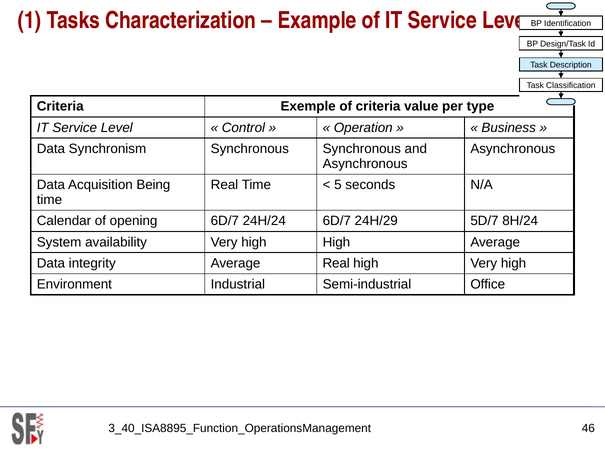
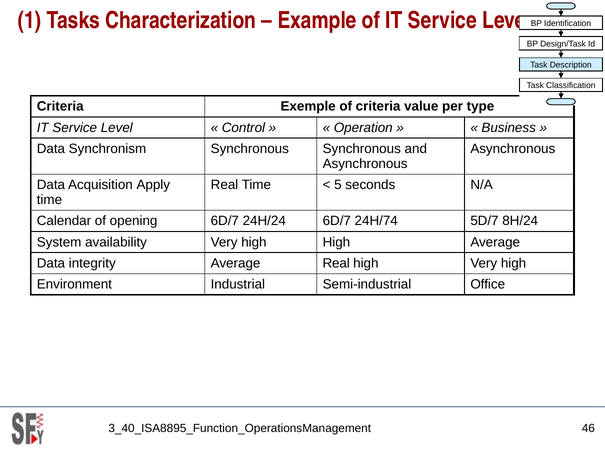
Being: Being -> Apply
24H/29: 24H/29 -> 24H/74
